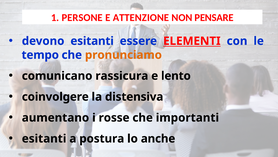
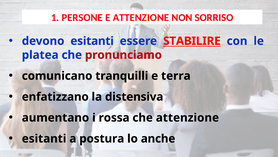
PENSARE: PENSARE -> SORRISO
ELEMENTI: ELEMENTI -> STABILIRE
tempo: tempo -> platea
pronunciamo colour: orange -> red
rassicura: rassicura -> tranquilli
lento: lento -> terra
coinvolgere: coinvolgere -> enfatizzano
rosse: rosse -> rossa
che importanti: importanti -> attenzione
